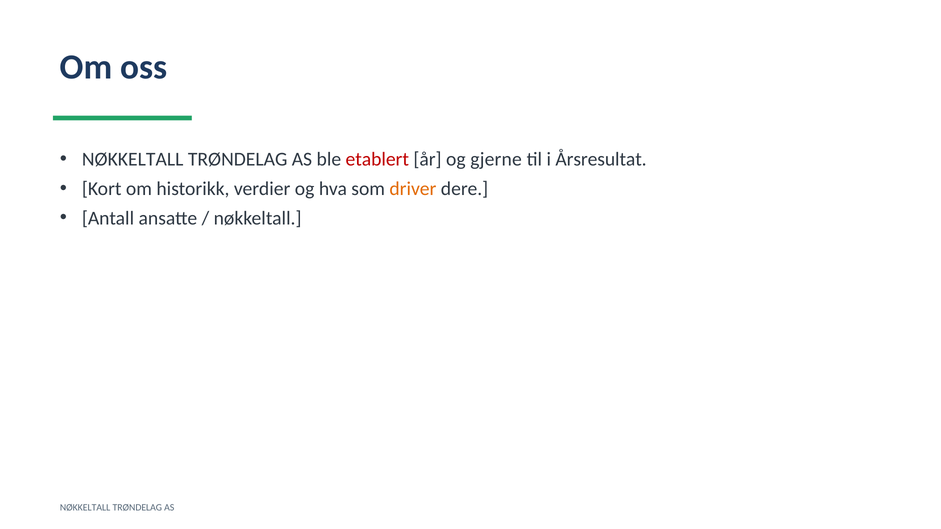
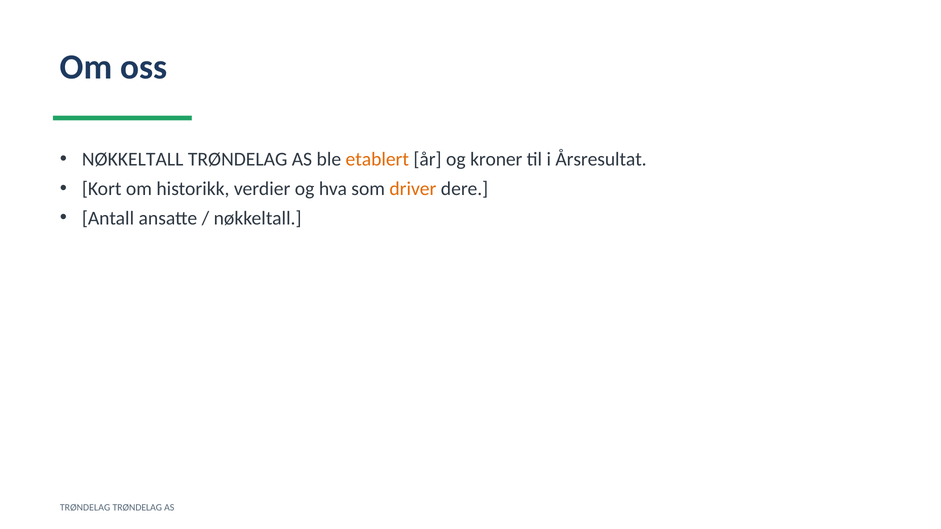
etablert colour: red -> orange
gjerne: gjerne -> kroner
NØKKELTALL at (85, 508): NØKKELTALL -> TRØNDELAG
